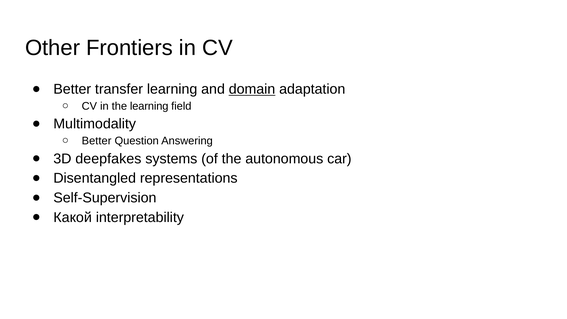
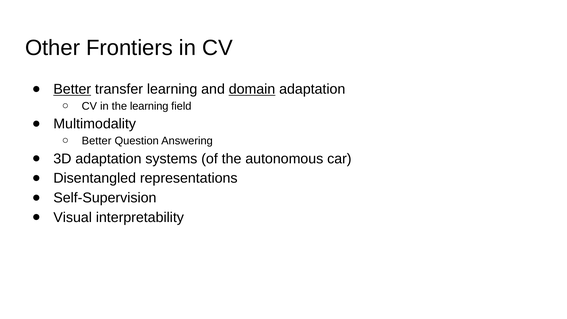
Better at (72, 89) underline: none -> present
3D deepfakes: deepfakes -> adaptation
Какой: Какой -> Visual
